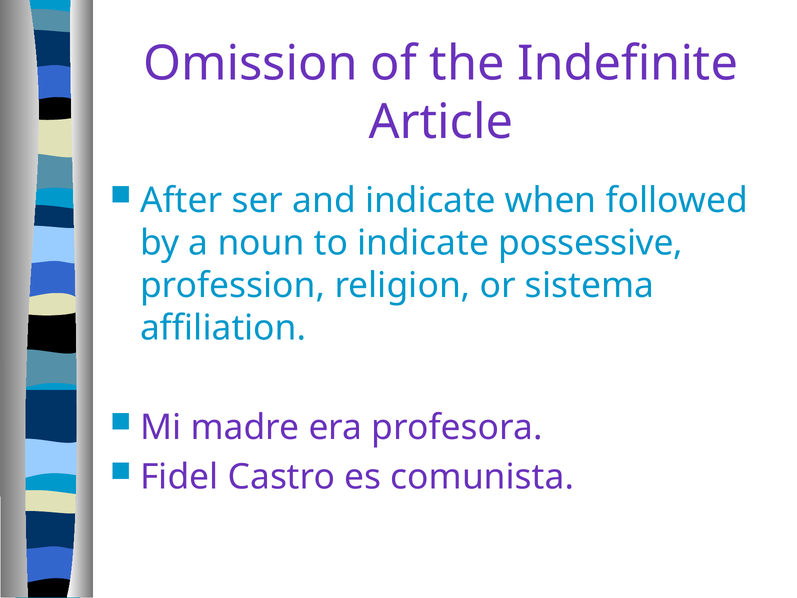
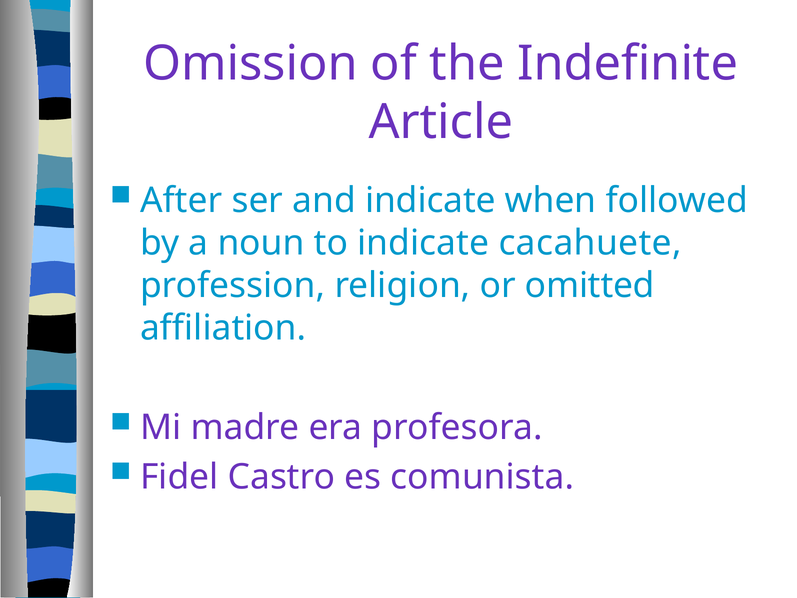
possessive: possessive -> cacahuete
sistema: sistema -> omitted
